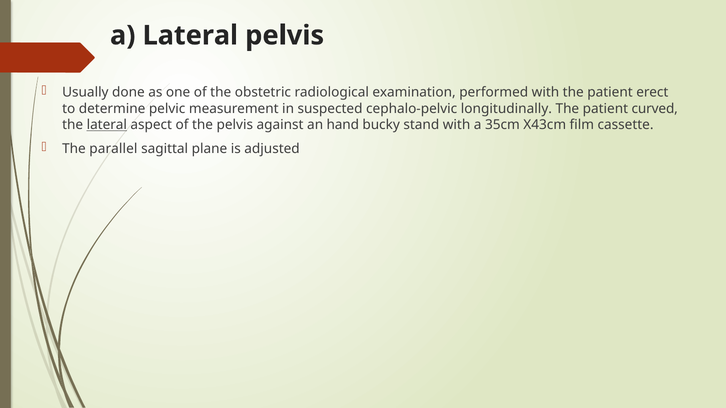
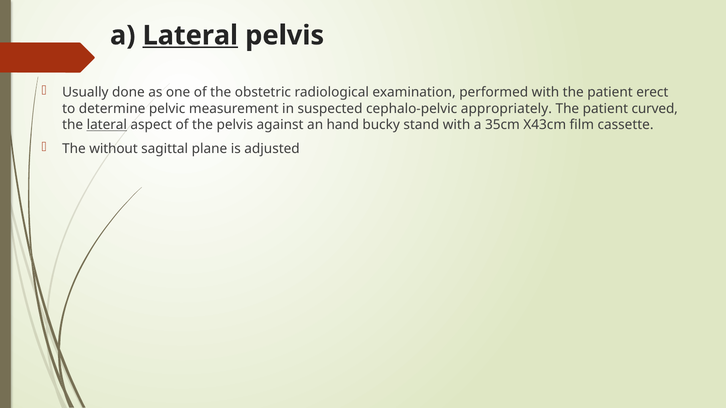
Lateral at (190, 35) underline: none -> present
longitudinally: longitudinally -> appropriately
parallel: parallel -> without
